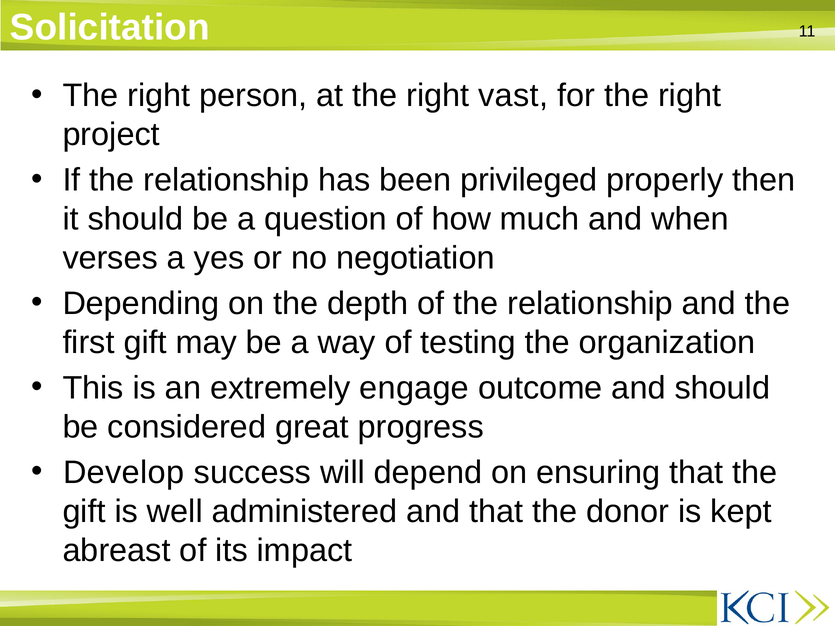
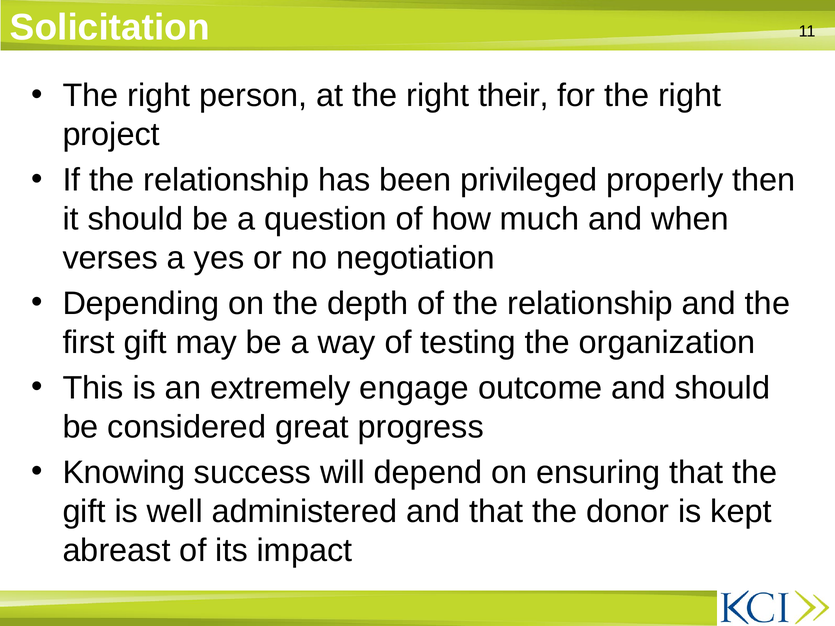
vast: vast -> their
Develop: Develop -> Knowing
